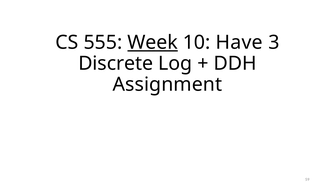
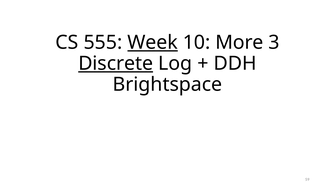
Have: Have -> More
Discrete underline: none -> present
Assignment: Assignment -> Brightspace
